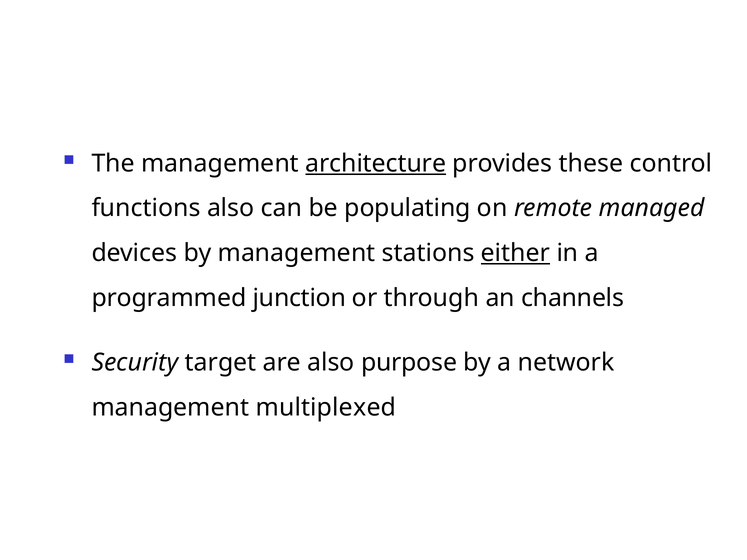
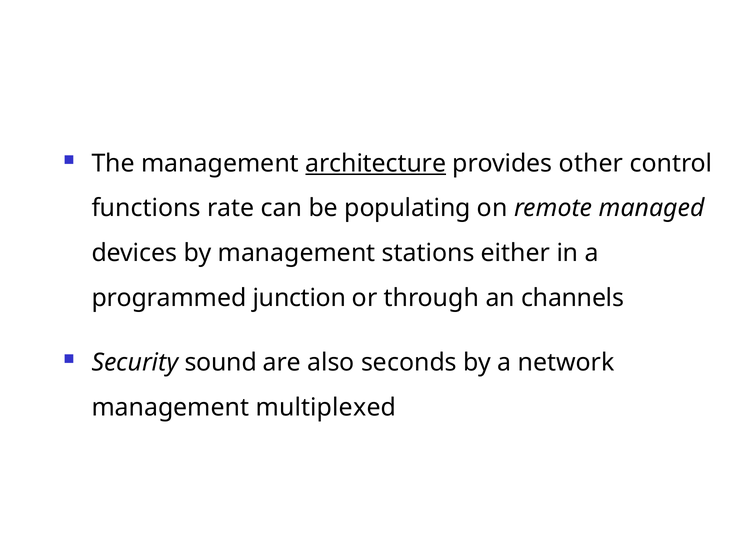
these: these -> other
functions also: also -> rate
either underline: present -> none
target: target -> sound
purpose: purpose -> seconds
